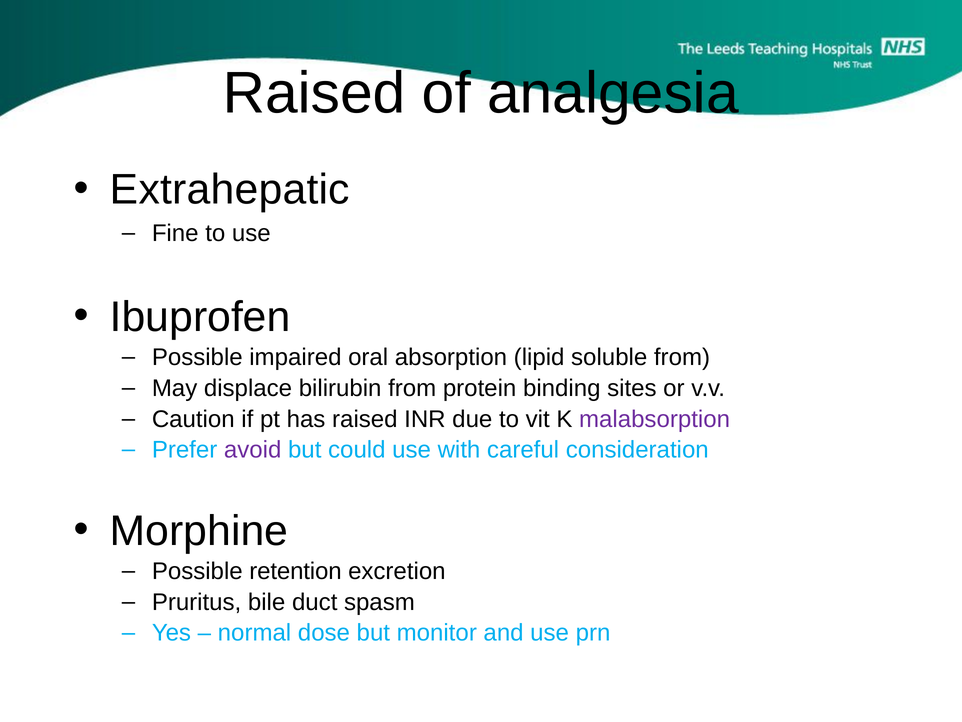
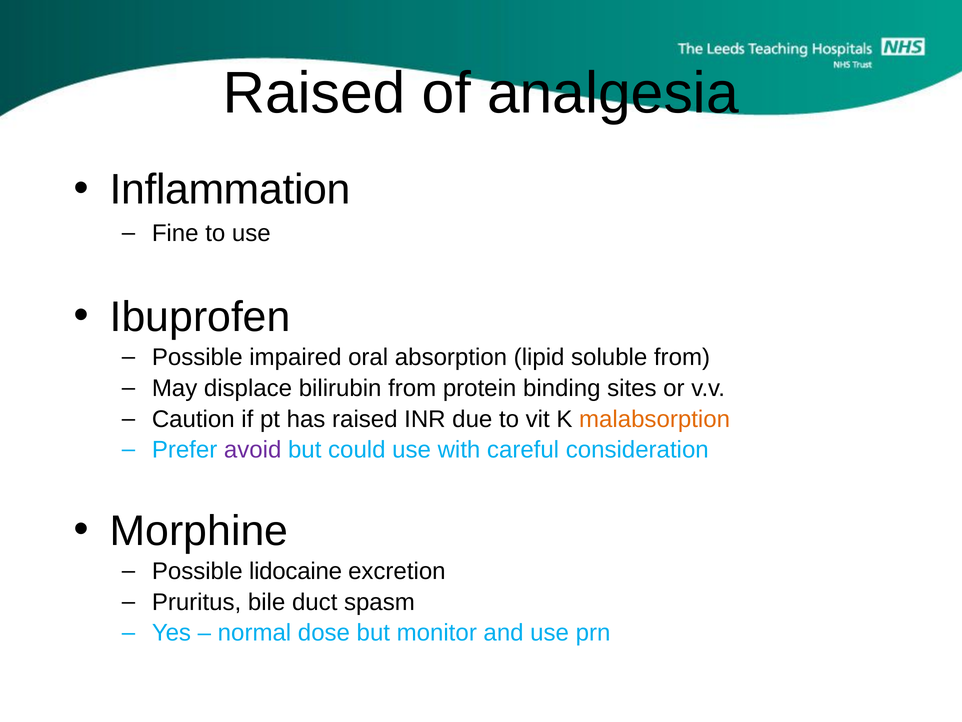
Extrahepatic: Extrahepatic -> Inflammation
malabsorption colour: purple -> orange
retention: retention -> lidocaine
